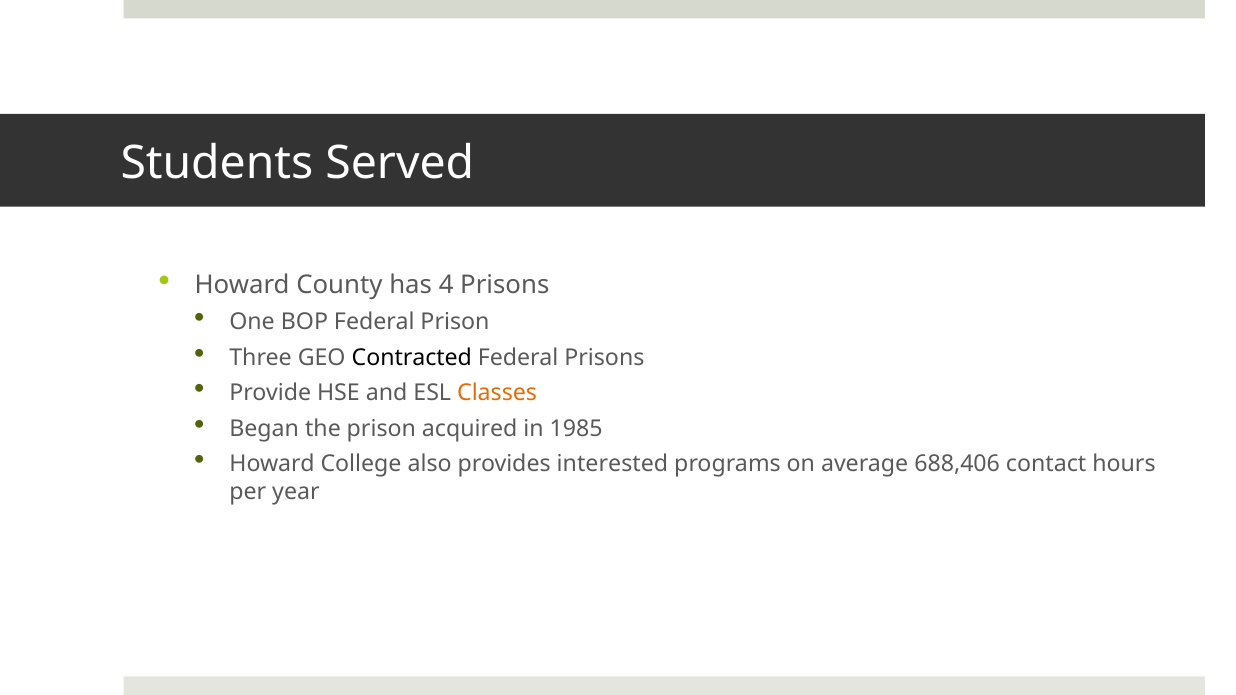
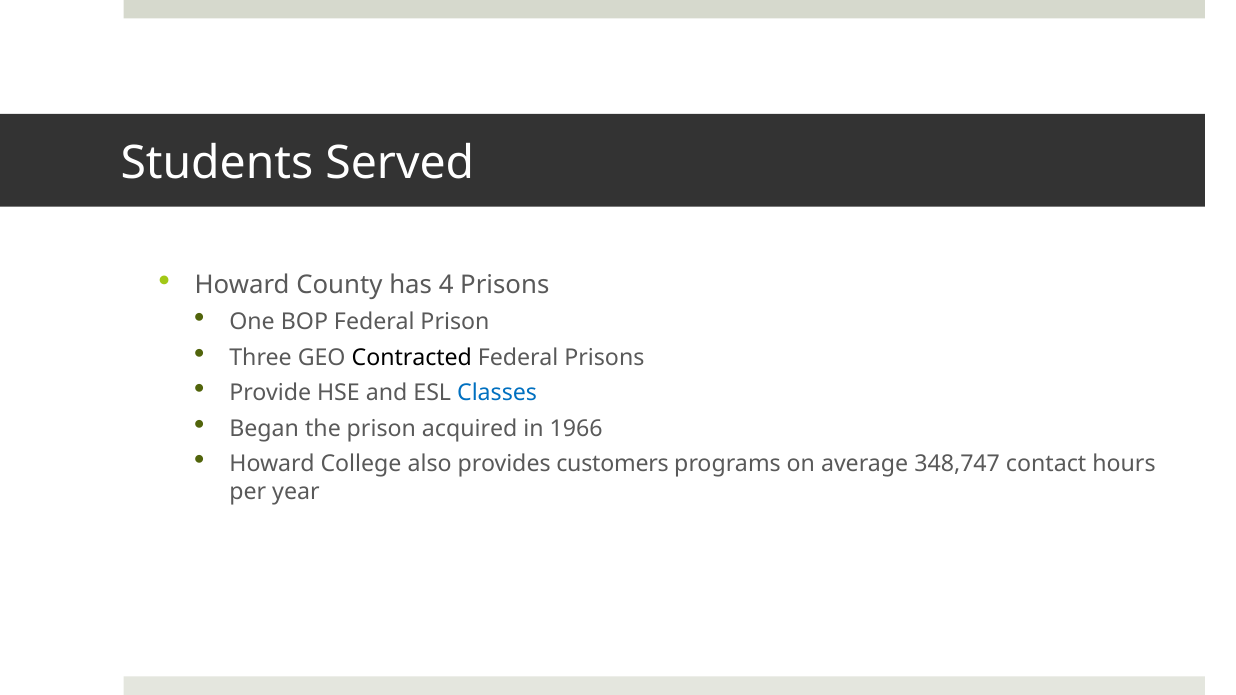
Classes colour: orange -> blue
1985: 1985 -> 1966
interested: interested -> customers
688,406: 688,406 -> 348,747
